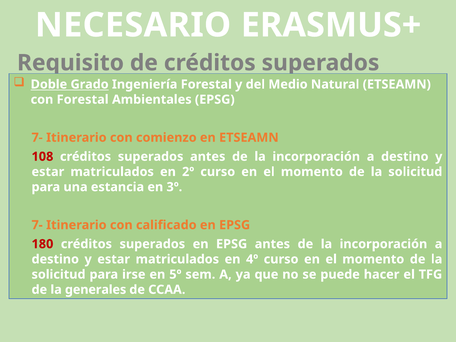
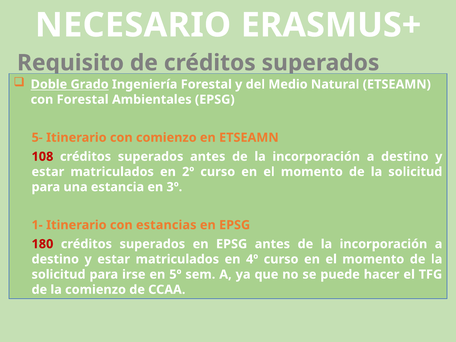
7- at (37, 138): 7- -> 5-
7- at (37, 225): 7- -> 1-
calificado: calificado -> estancias
la generales: generales -> comienzo
